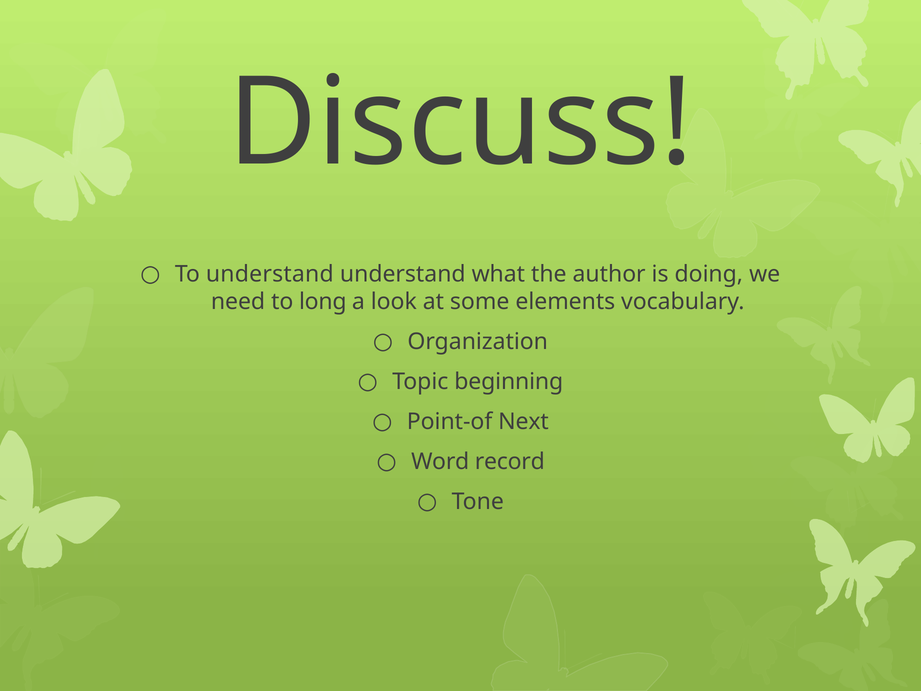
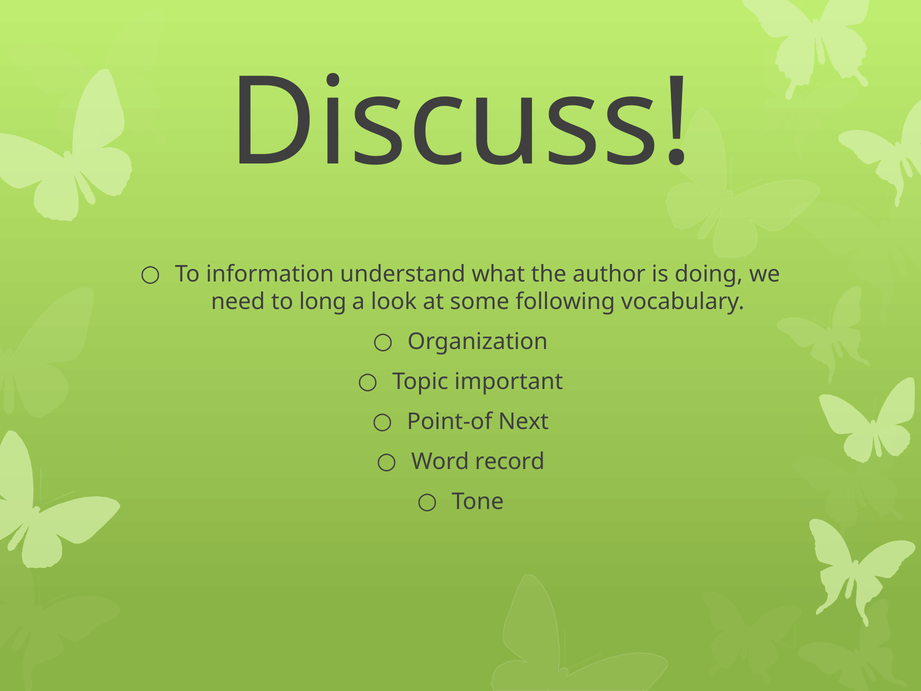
To understand: understand -> information
elements: elements -> following
beginning: beginning -> important
